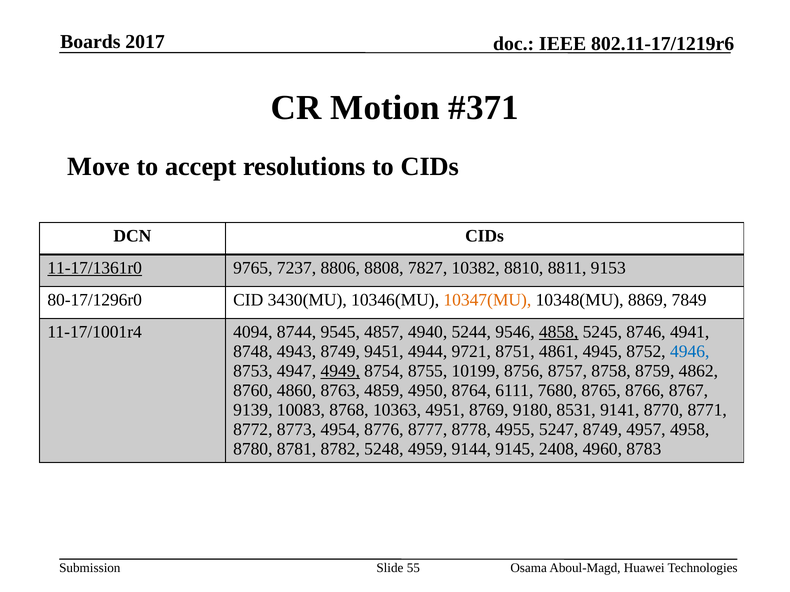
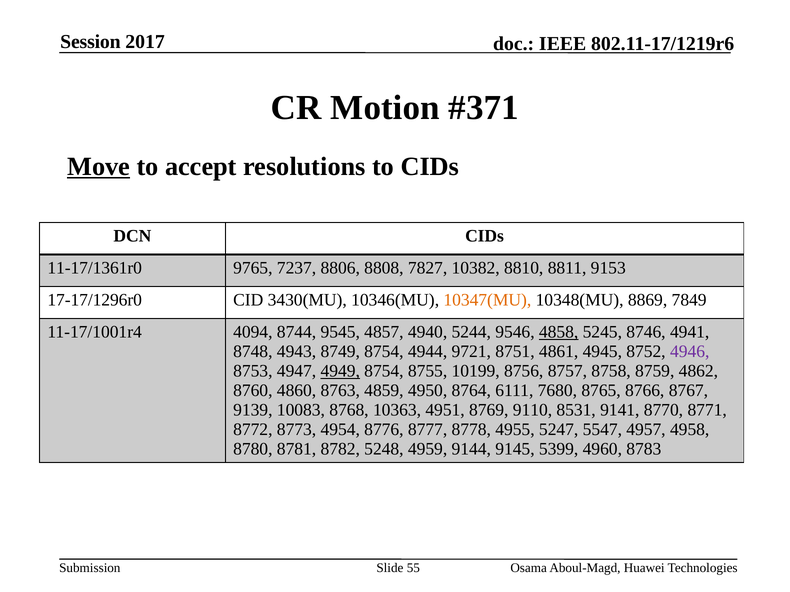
Boards: Boards -> Session
Move underline: none -> present
11-17/1361r0 underline: present -> none
80-17/1296r0: 80-17/1296r0 -> 17-17/1296r0
8749 9451: 9451 -> 8754
4946 colour: blue -> purple
9180: 9180 -> 9110
5247 8749: 8749 -> 5547
2408: 2408 -> 5399
